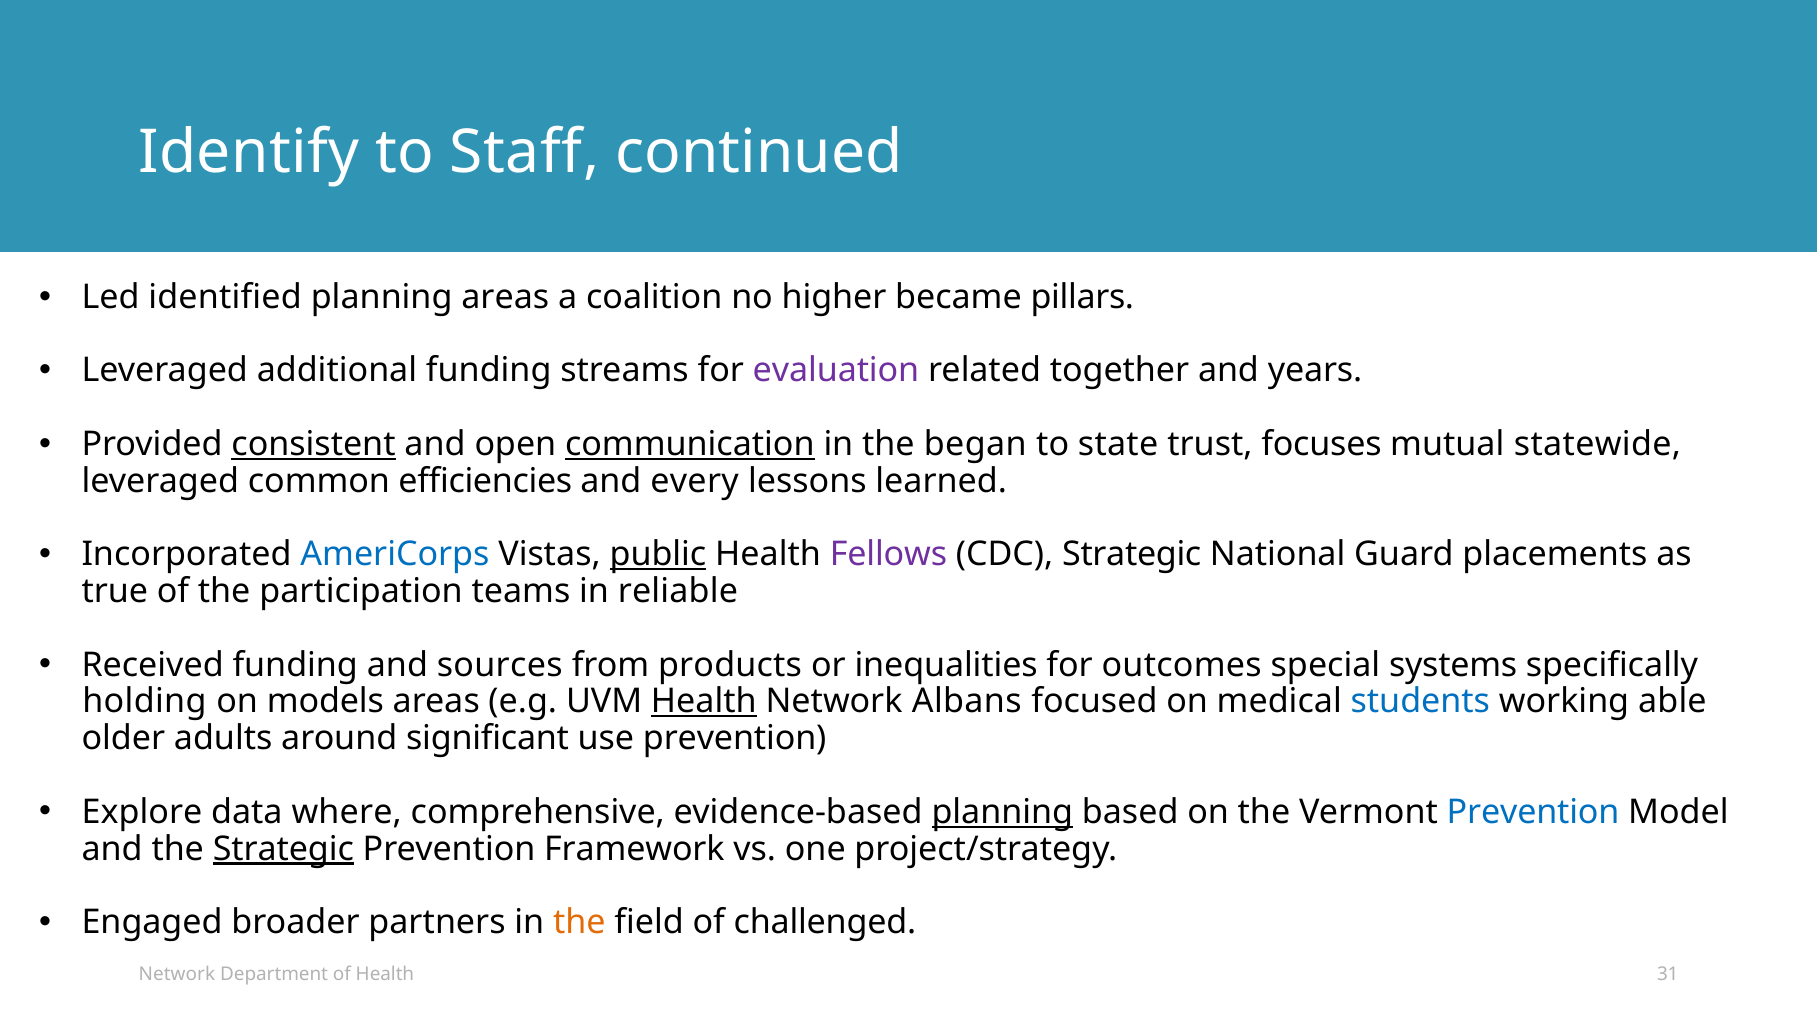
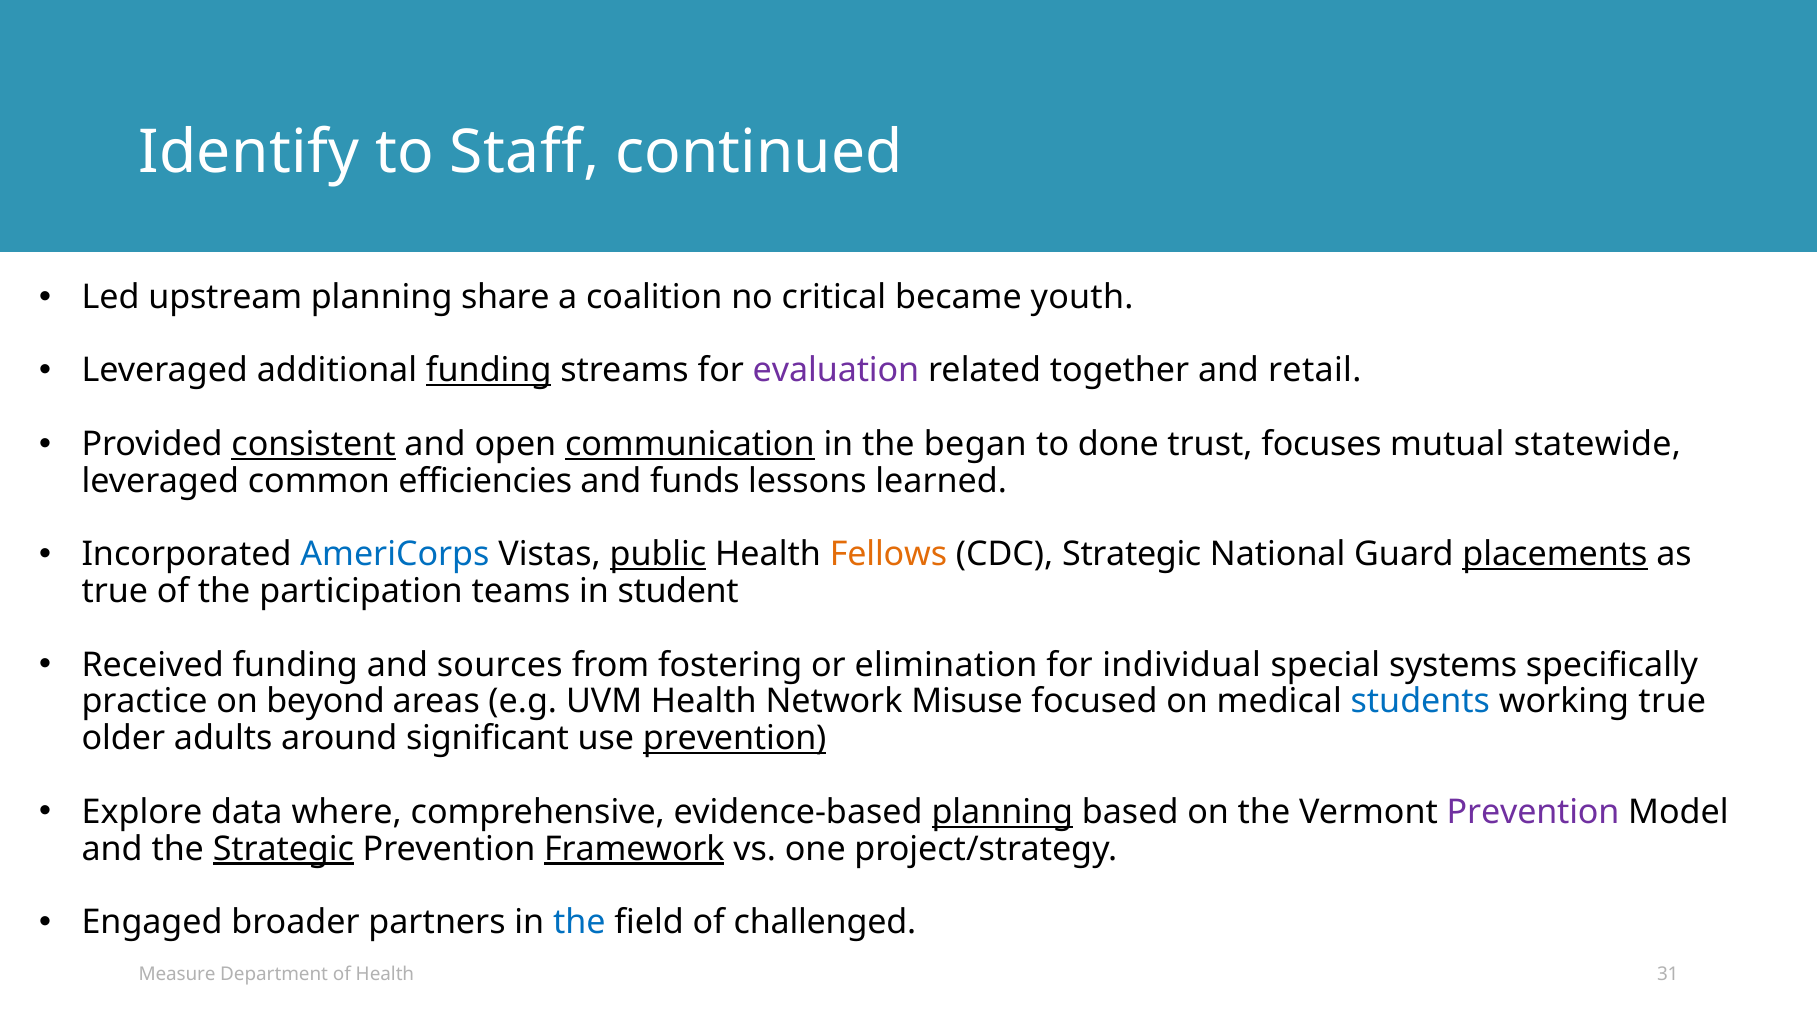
identified: identified -> upstream
planning areas: areas -> share
higher: higher -> critical
pillars: pillars -> youth
funding at (489, 371) underline: none -> present
years: years -> retail
state: state -> done
every: every -> funds
Fellows colour: purple -> orange
placements underline: none -> present
reliable: reliable -> student
products: products -> fostering
inequalities: inequalities -> elimination
outcomes: outcomes -> individual
holding: holding -> practice
models: models -> beyond
Health at (704, 702) underline: present -> none
Albans: Albans -> Misuse
working able: able -> true
prevention at (735, 739) underline: none -> present
Prevention at (1533, 812) colour: blue -> purple
Framework underline: none -> present
the at (579, 922) colour: orange -> blue
Network at (177, 974): Network -> Measure
